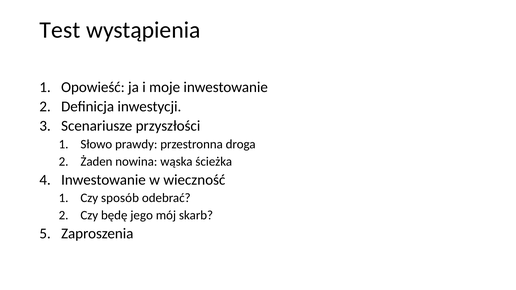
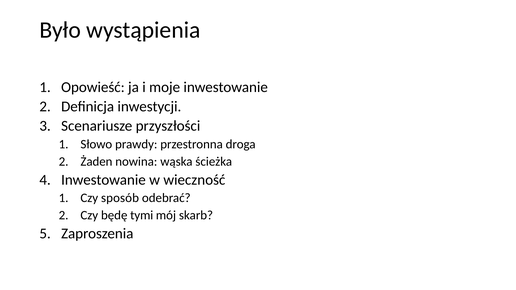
Test: Test -> Było
jego: jego -> tymi
